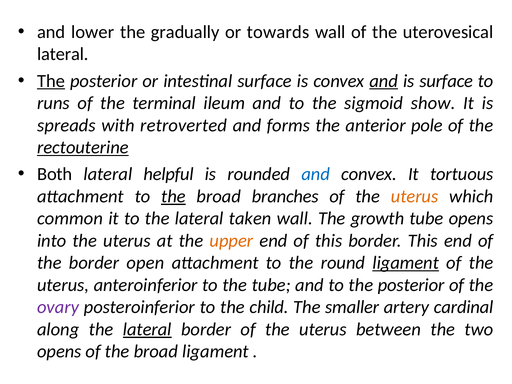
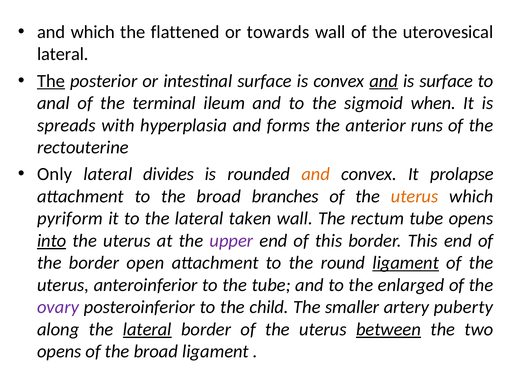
and lower: lower -> which
gradually: gradually -> flattened
runs: runs -> anal
show: show -> when
retroverted: retroverted -> hyperplasia
pole: pole -> runs
rectouterine underline: present -> none
Both: Both -> Only
helpful: helpful -> divides
and at (316, 174) colour: blue -> orange
tortuous: tortuous -> prolapse
the at (173, 196) underline: present -> none
common: common -> pyriform
growth: growth -> rectum
into underline: none -> present
upper colour: orange -> purple
to the posterior: posterior -> enlarged
cardinal: cardinal -> puberty
between underline: none -> present
